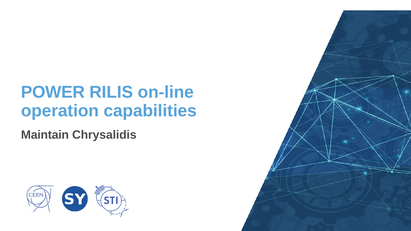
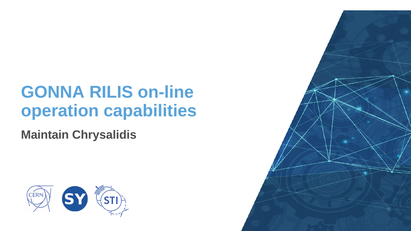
POWER: POWER -> GONNA
